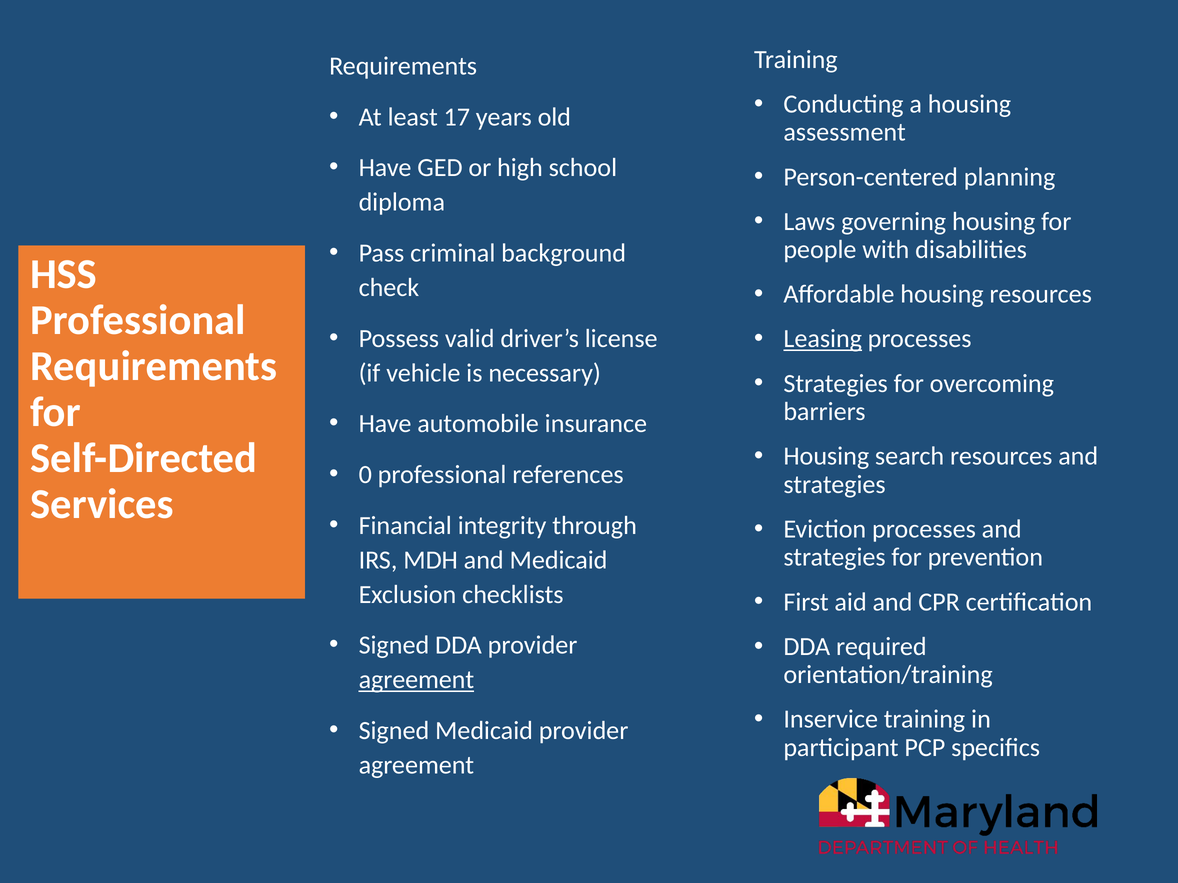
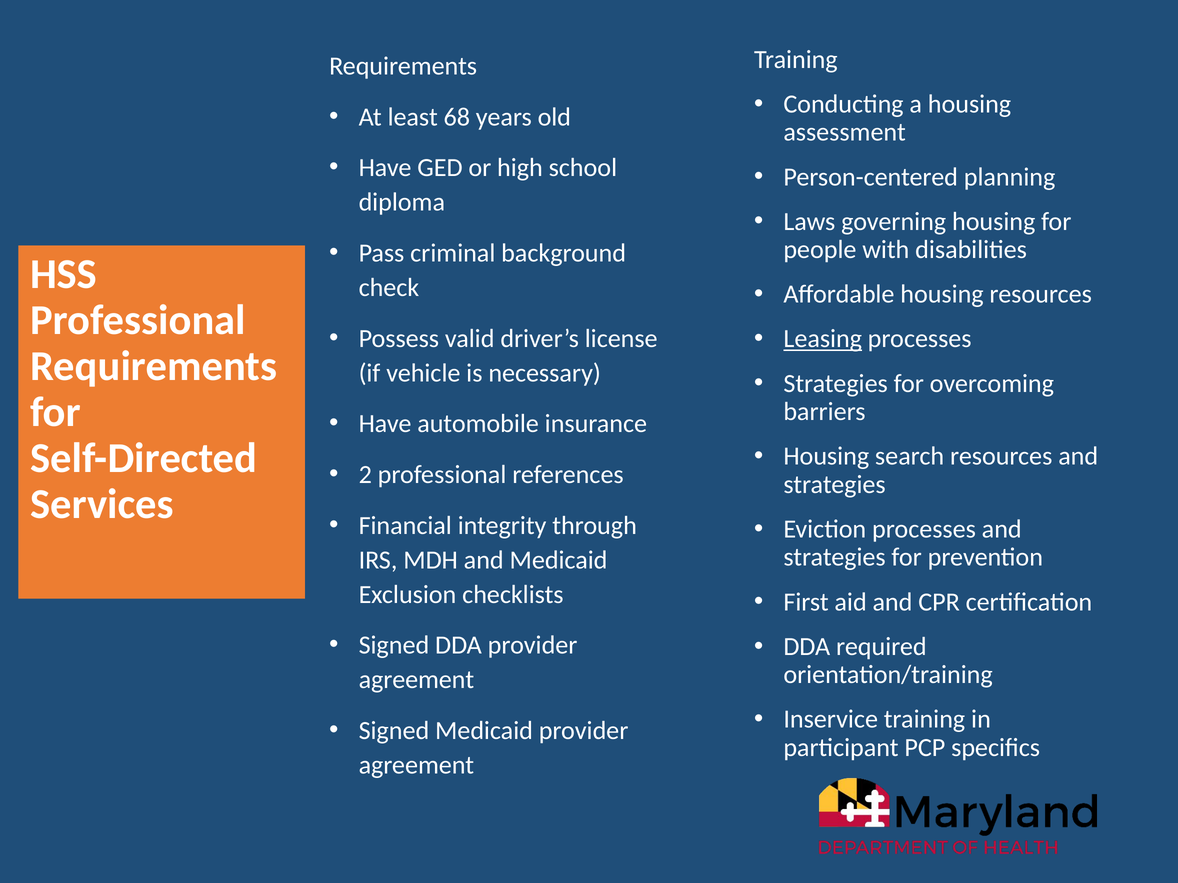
17: 17 -> 68
0: 0 -> 2
agreement at (416, 680) underline: present -> none
